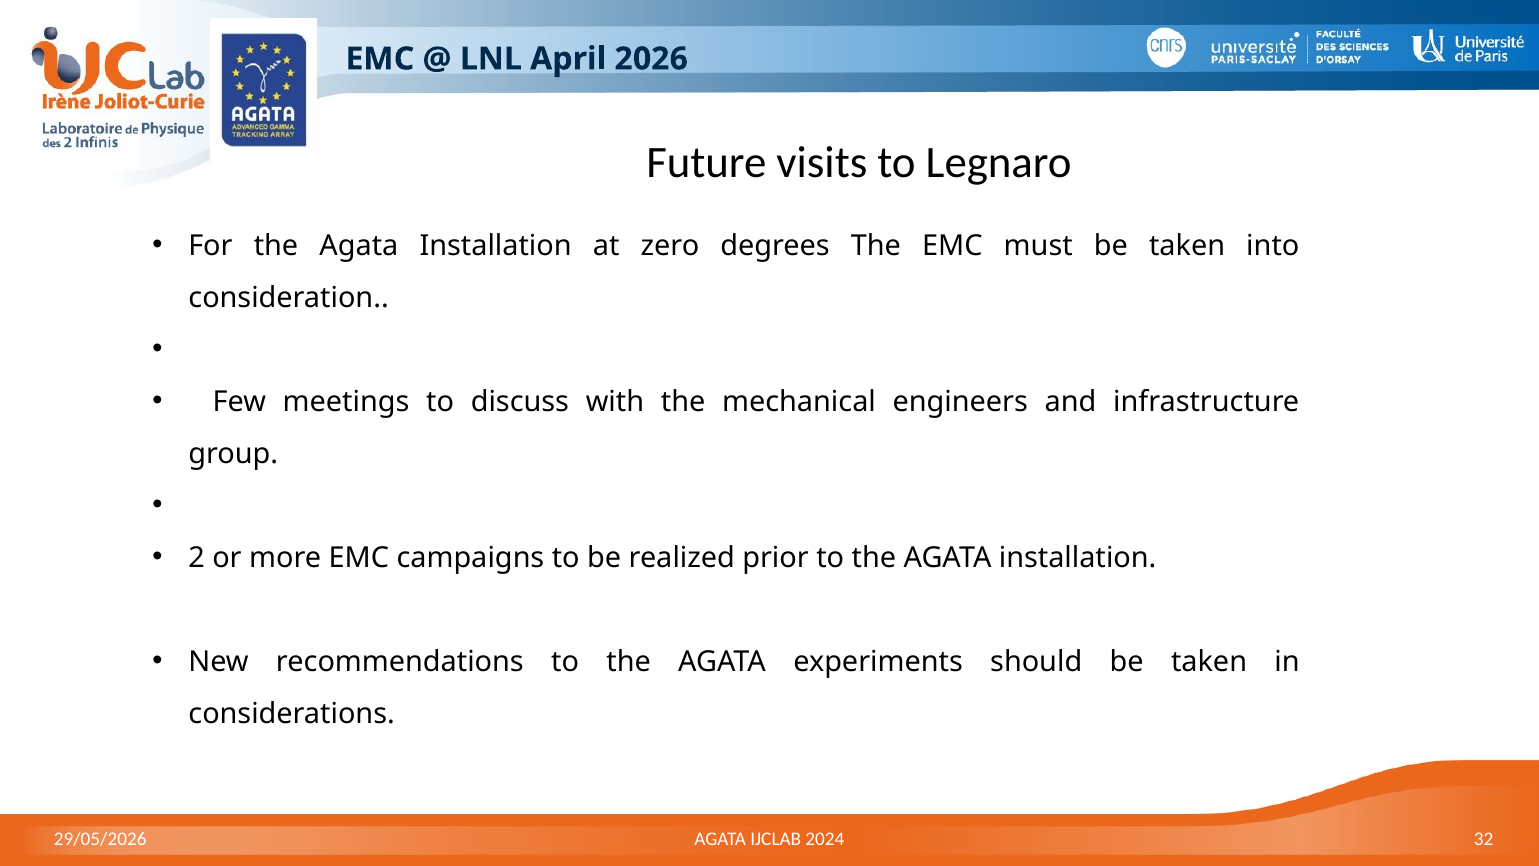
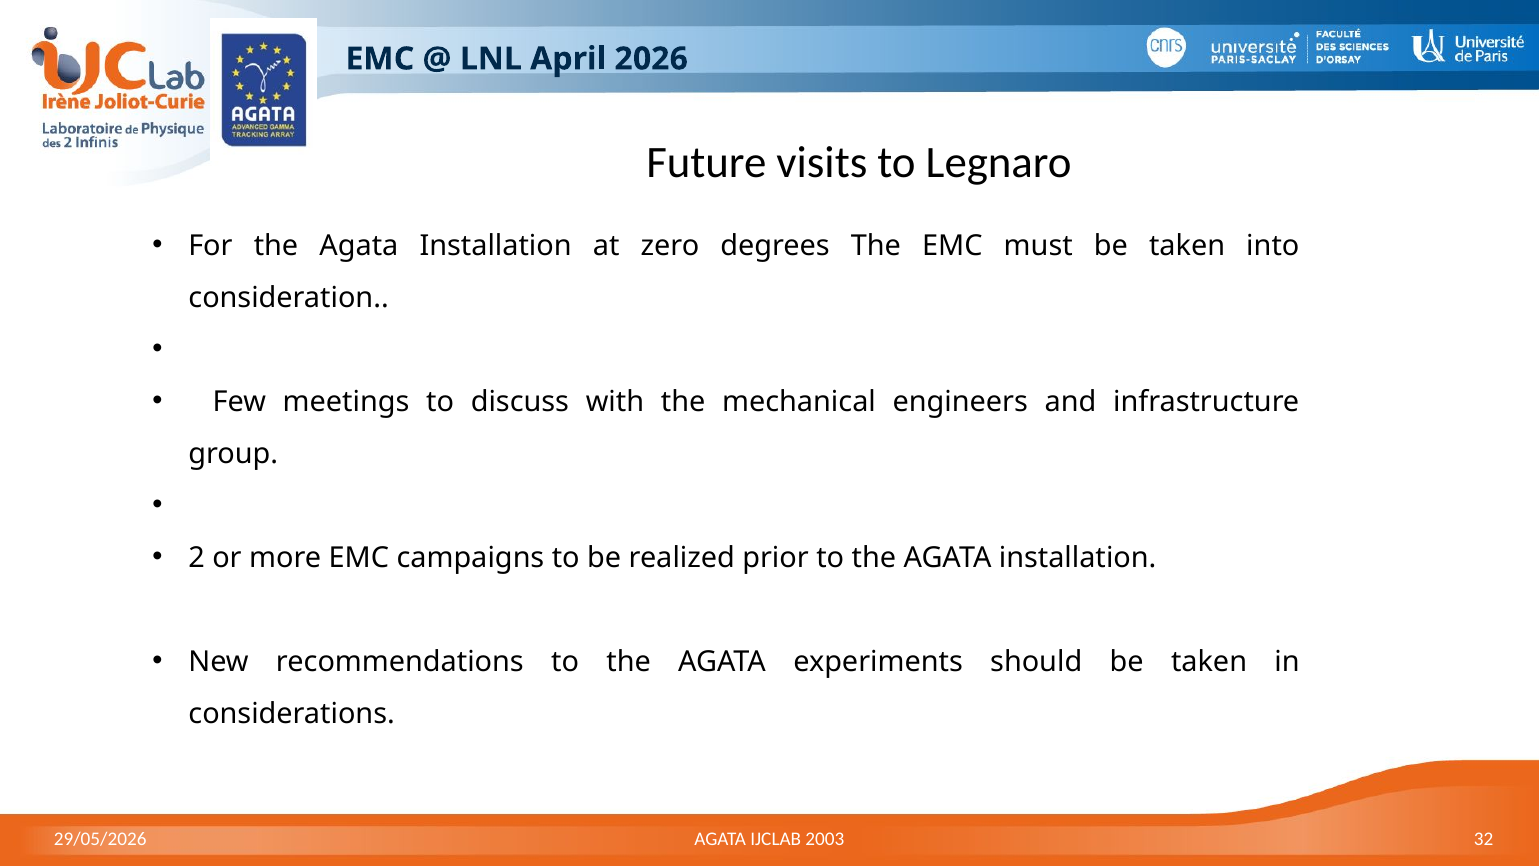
2024: 2024 -> 2003
